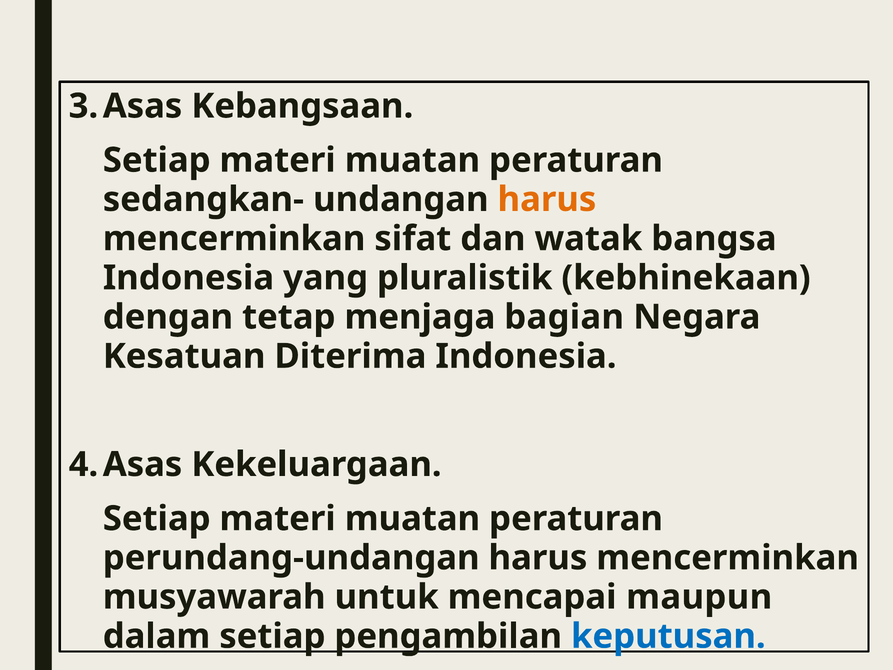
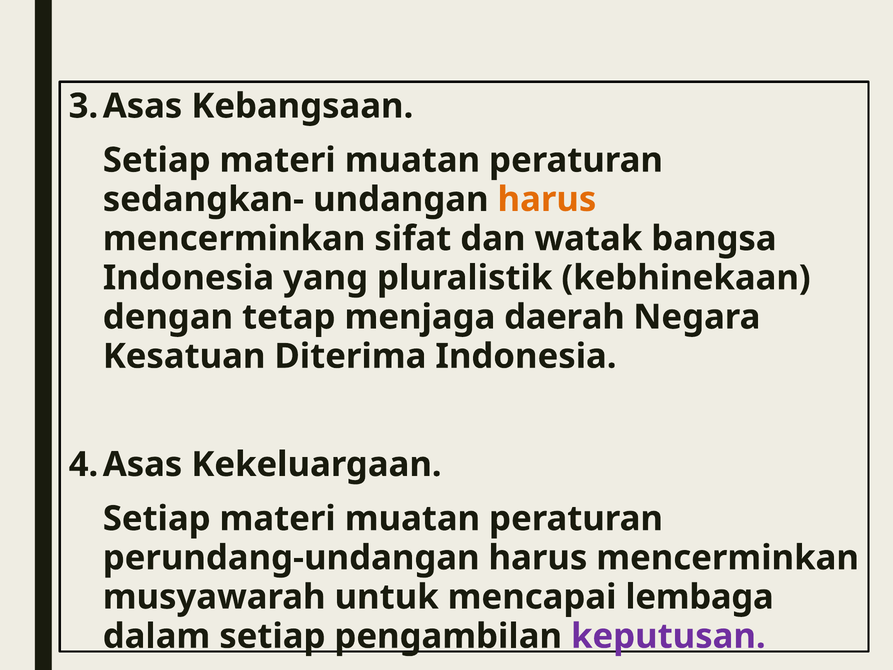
bagian: bagian -> daerah
maupun: maupun -> lembaga
keputusan colour: blue -> purple
